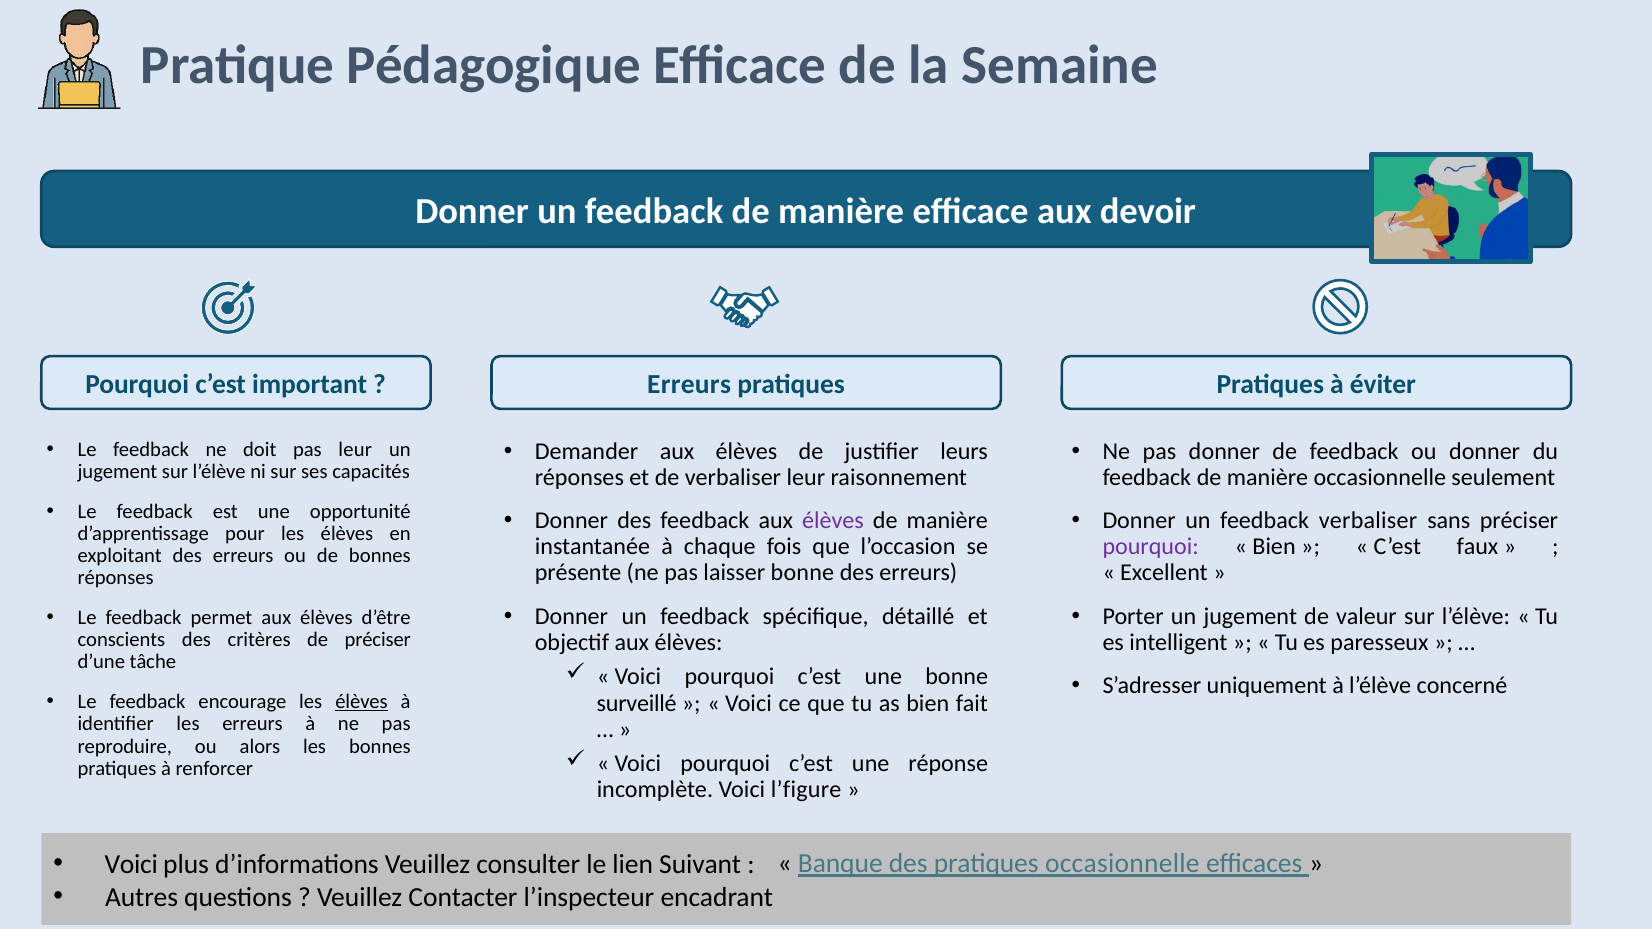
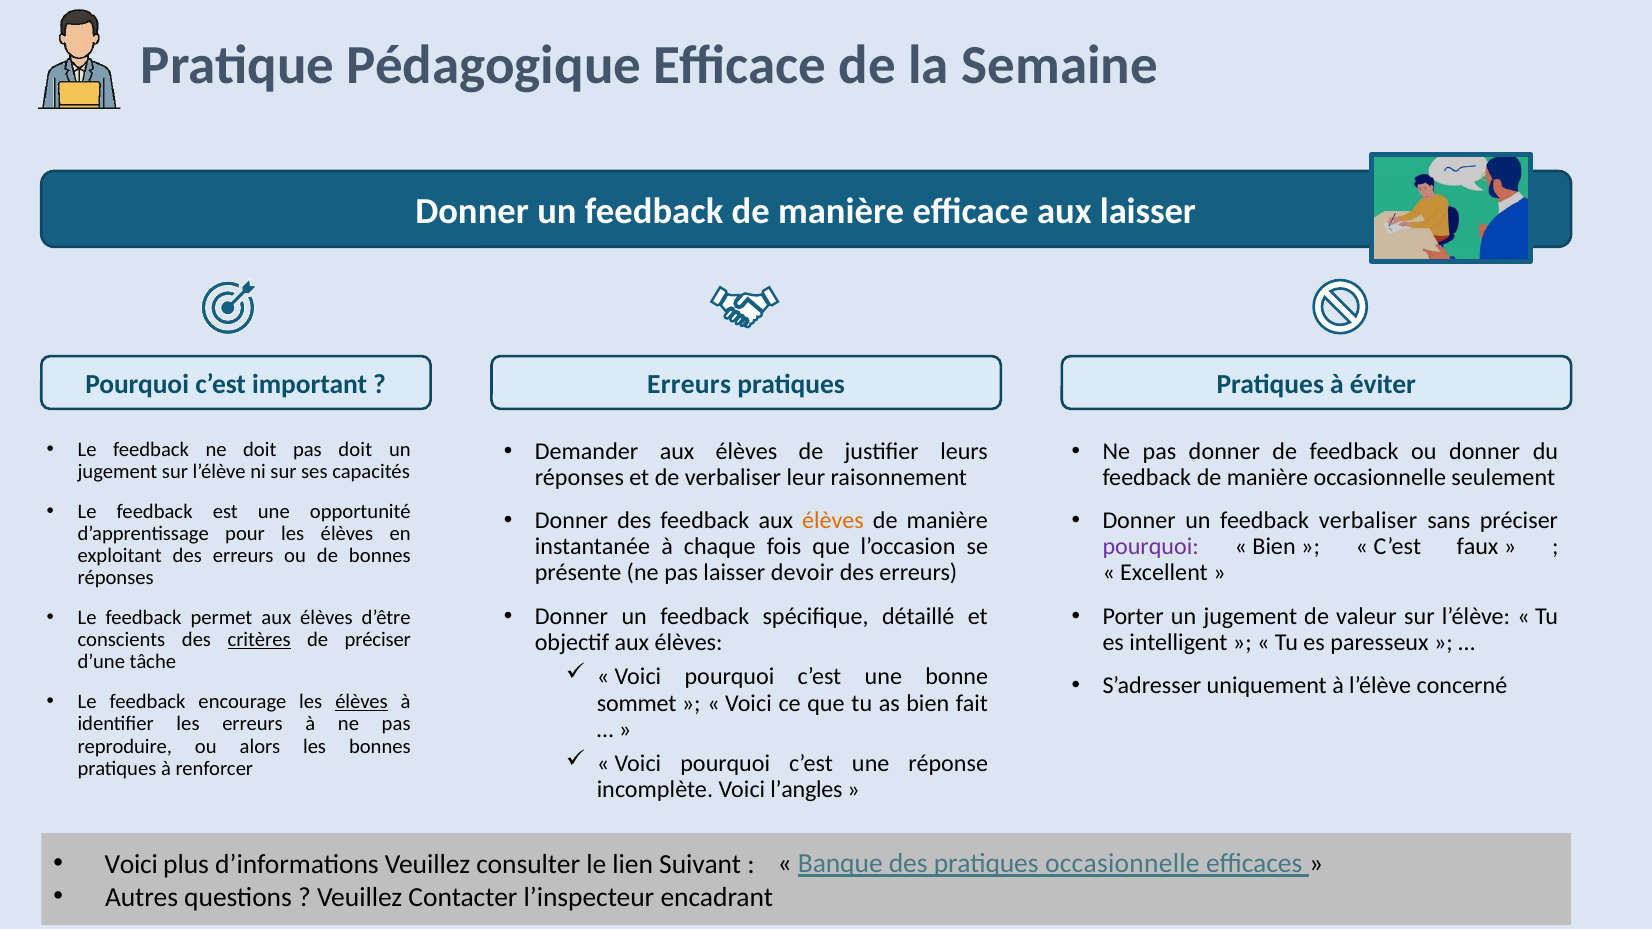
aux devoir: devoir -> laisser
pas leur: leur -> doit
élèves at (833, 521) colour: purple -> orange
laisser bonne: bonne -> devoir
critères underline: none -> present
surveillé: surveillé -> sommet
l’figure: l’figure -> l’angles
